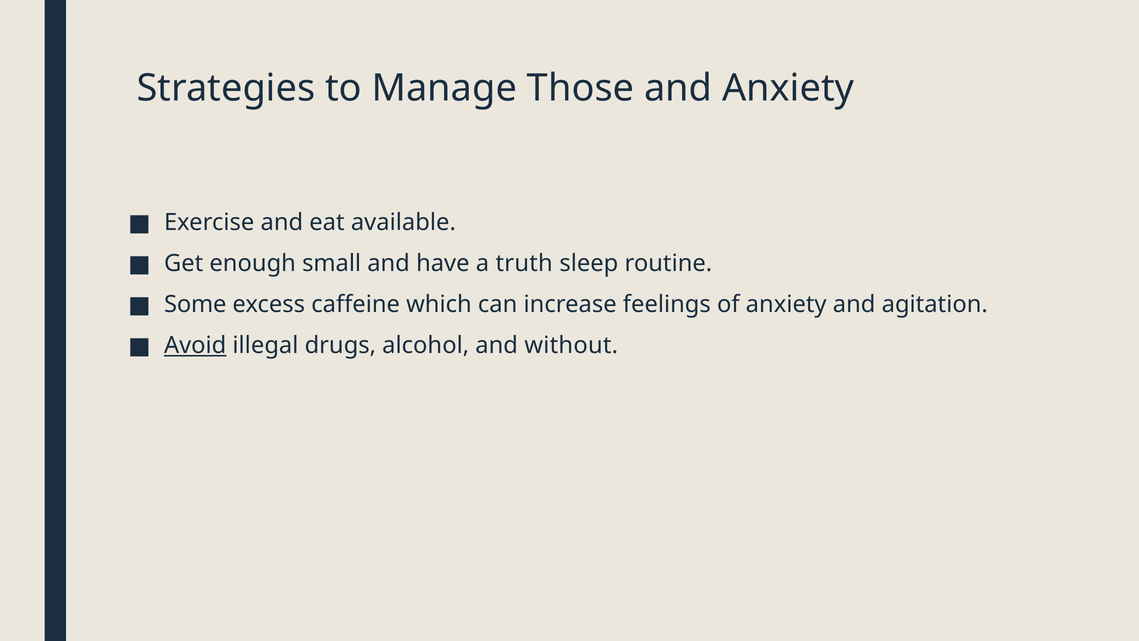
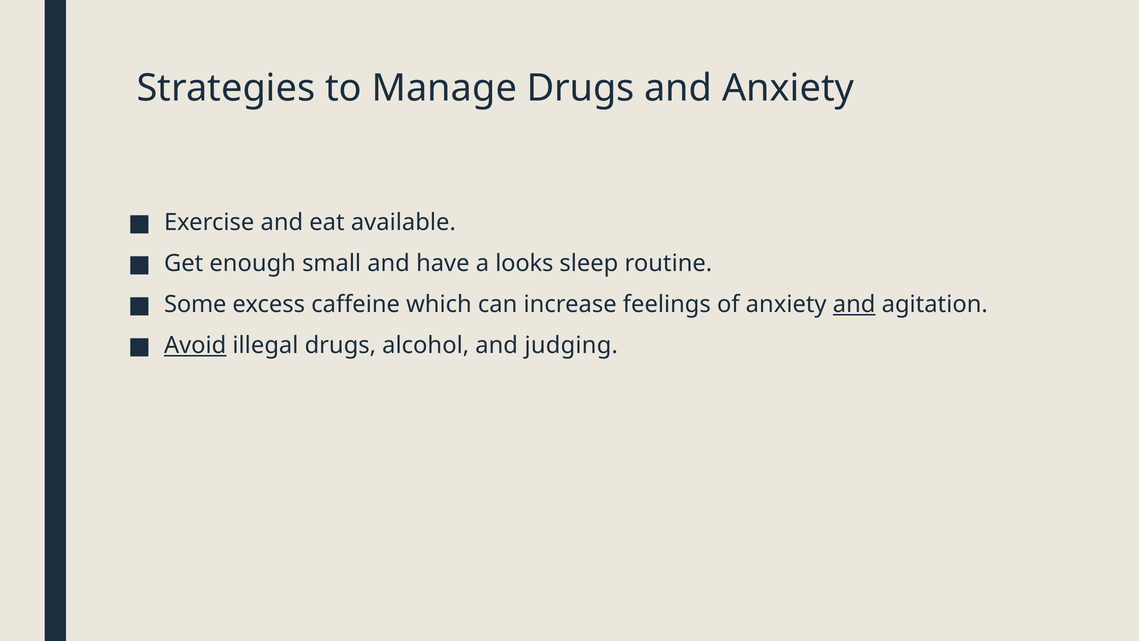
Manage Those: Those -> Drugs
truth: truth -> looks
and at (854, 304) underline: none -> present
without: without -> judging
